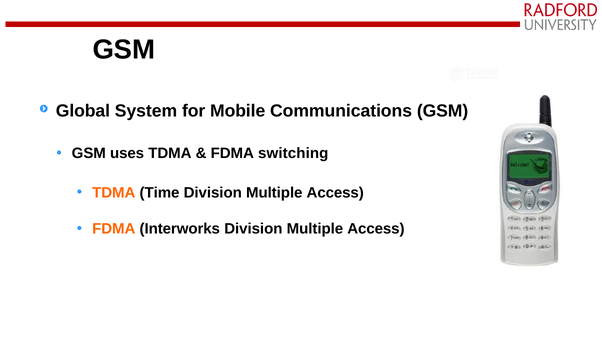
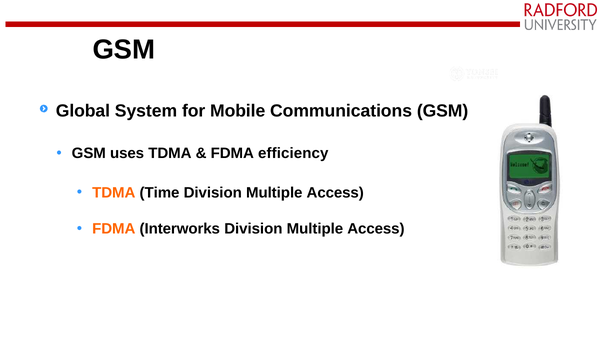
switching: switching -> efficiency
